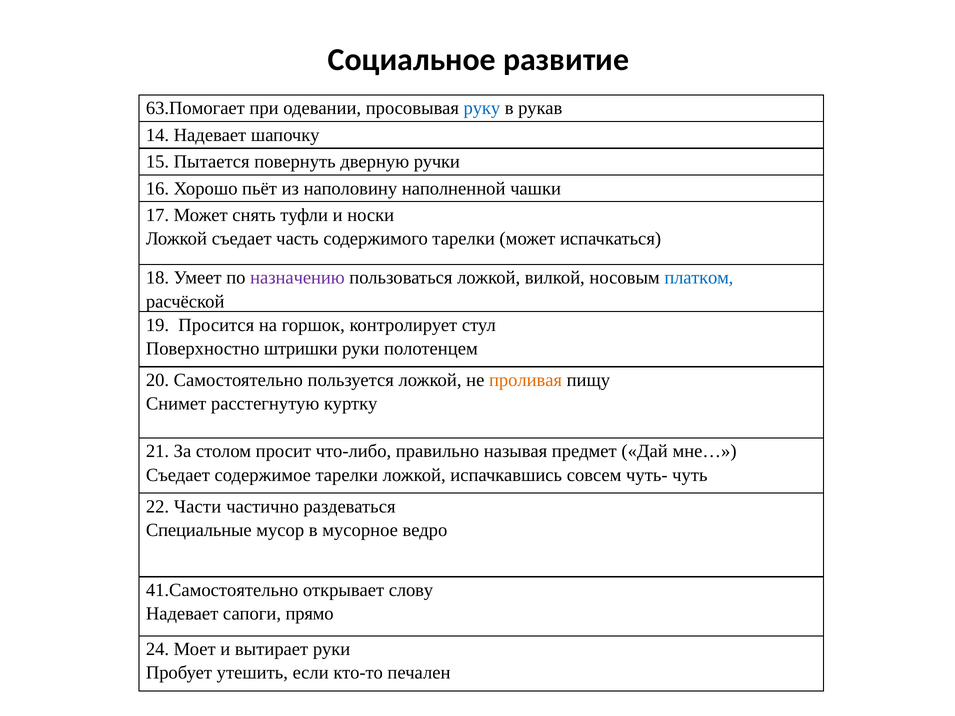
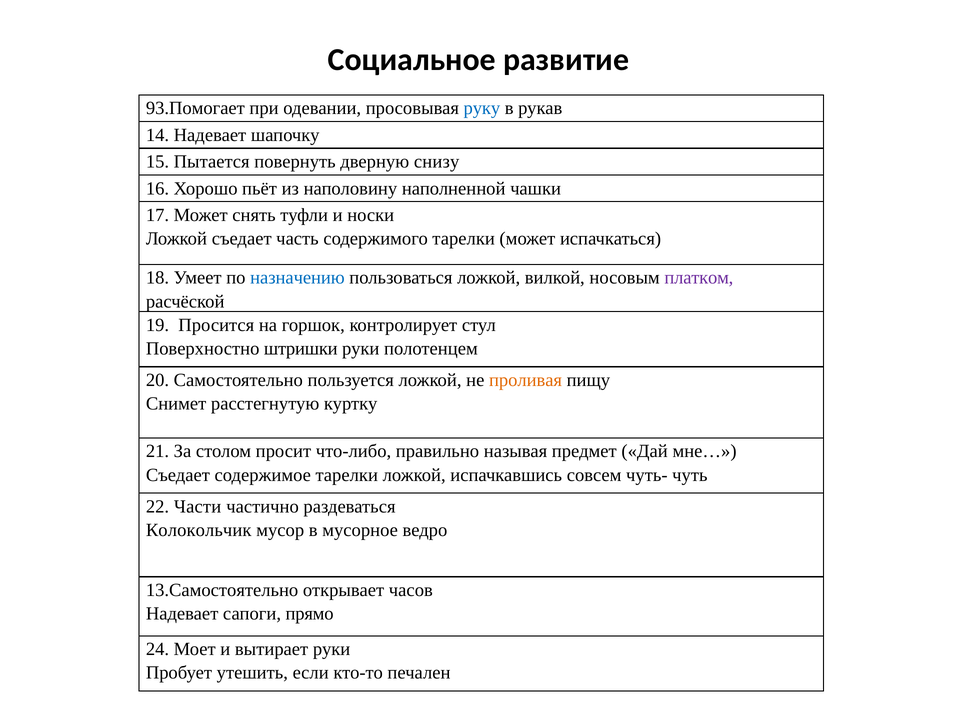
63.Помогает: 63.Помогает -> 93.Помогает
ручки: ручки -> снизу
назначению colour: purple -> blue
платком colour: blue -> purple
Специальные: Специальные -> Колокольчик
41.Самостоятельно: 41.Самостоятельно -> 13.Самостоятельно
слову: слову -> часов
